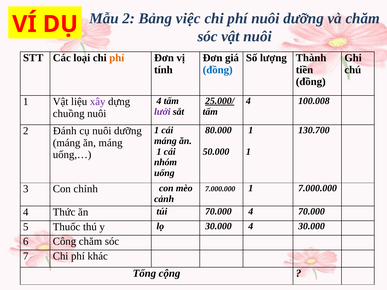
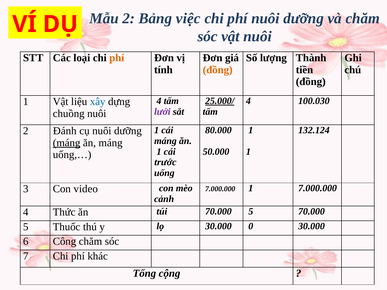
đồng at (218, 70) colour: blue -> orange
100.008: 100.008 -> 100.030
xây colour: purple -> blue
130.700: 130.700 -> 132.124
máng at (67, 143) underline: none -> present
nhóm: nhóm -> trước
chỉnh: chỉnh -> video
túi 70.000 4: 4 -> 5
30.000 4: 4 -> 0
